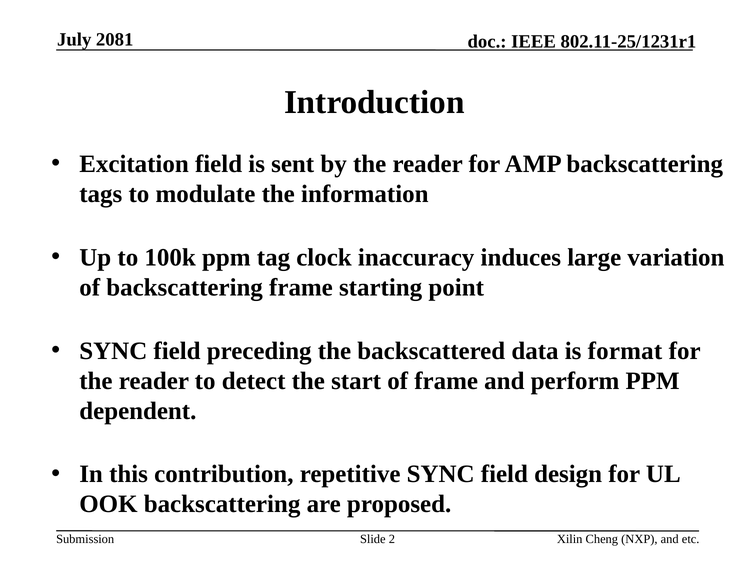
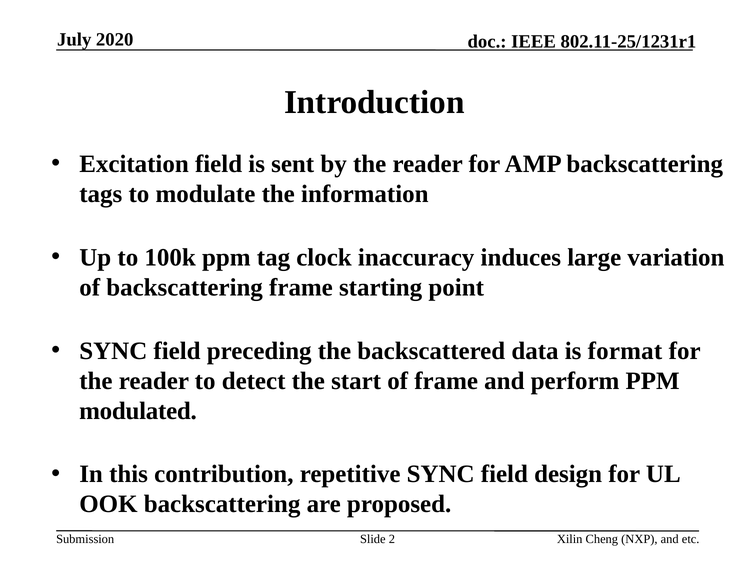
2081: 2081 -> 2020
dependent: dependent -> modulated
